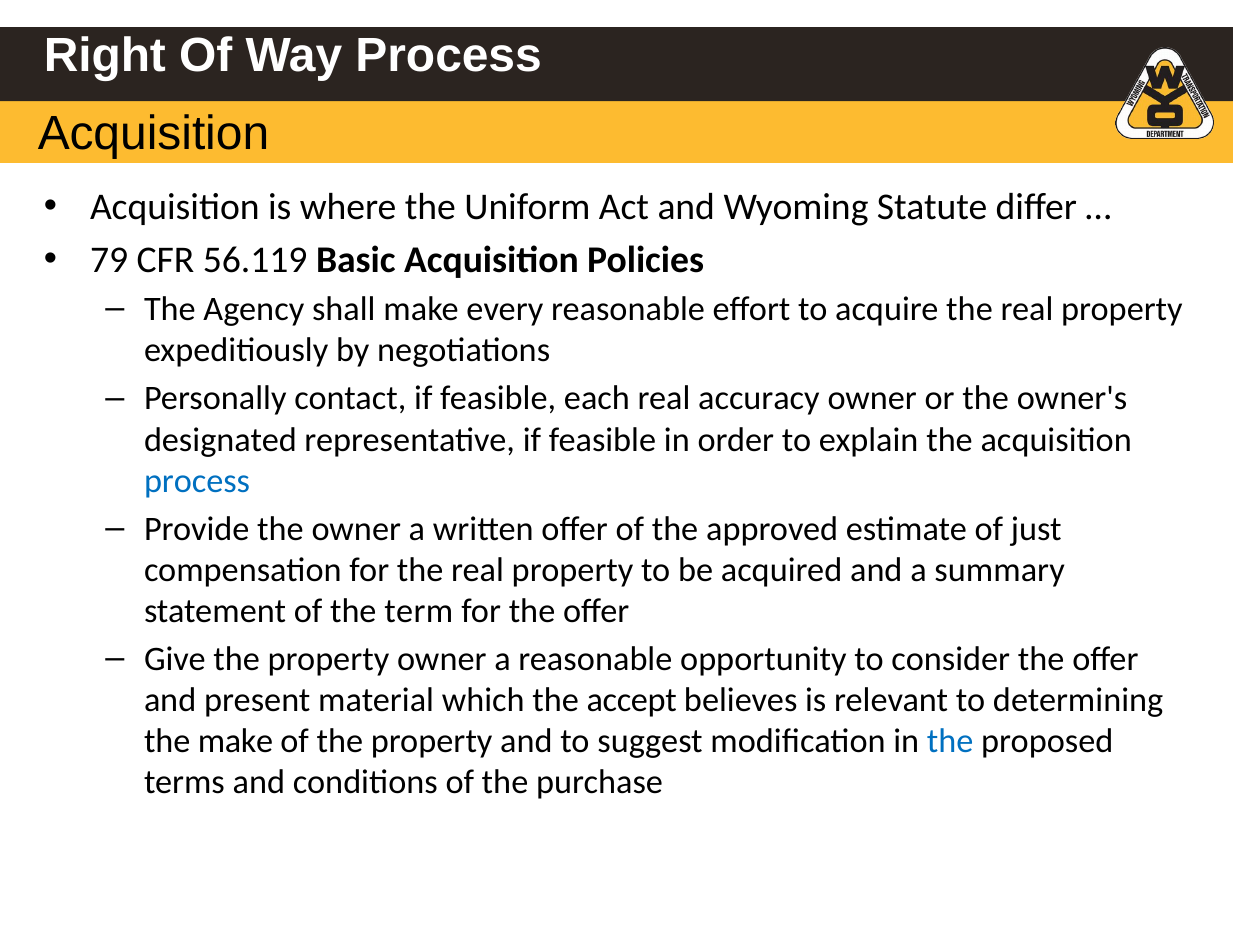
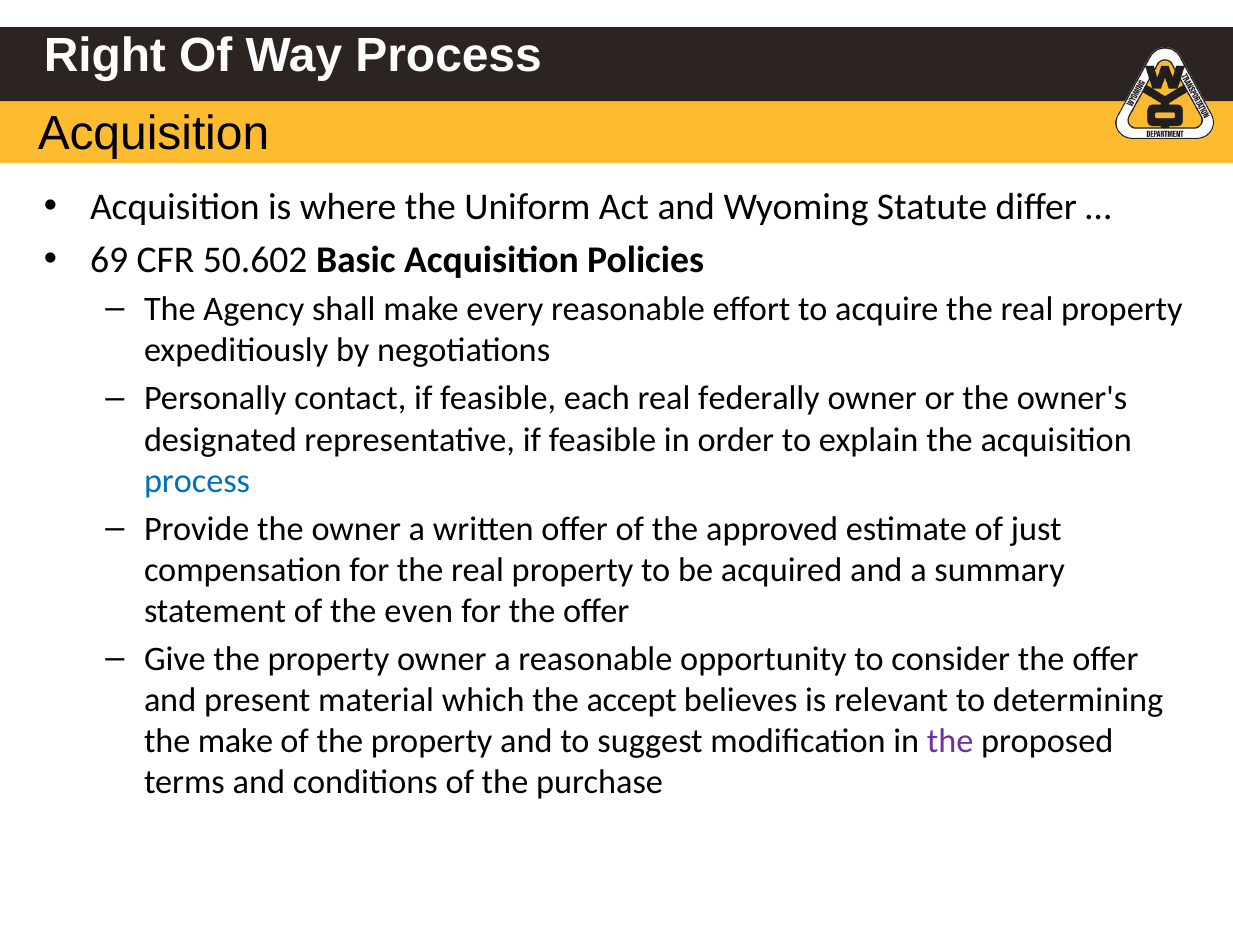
79: 79 -> 69
56.119: 56.119 -> 50.602
accuracy: accuracy -> federally
term: term -> even
the at (950, 741) colour: blue -> purple
